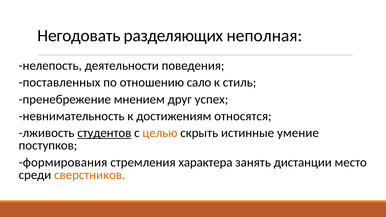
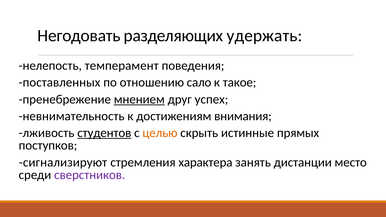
неполная: неполная -> удержать
деятельности: деятельности -> темперамент
стиль: стиль -> такое
мнением underline: none -> present
относятся: относятся -> внимания
умение: умение -> прямых
формирования: формирования -> сигнализируют
сверстников colour: orange -> purple
